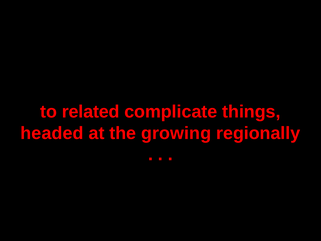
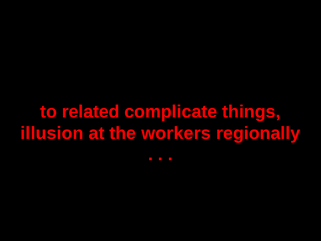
headed: headed -> illusion
growing: growing -> workers
